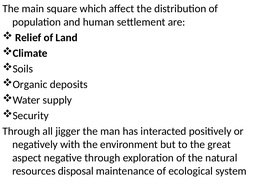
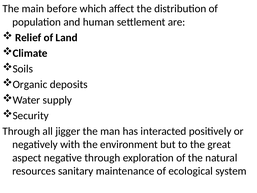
square: square -> before
disposal: disposal -> sanitary
